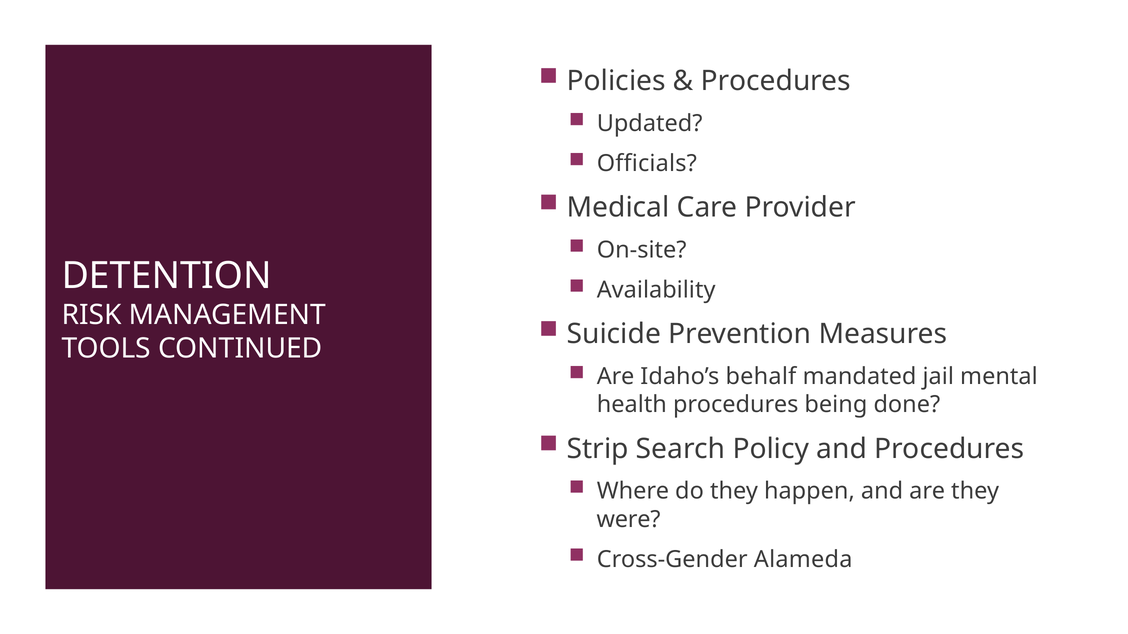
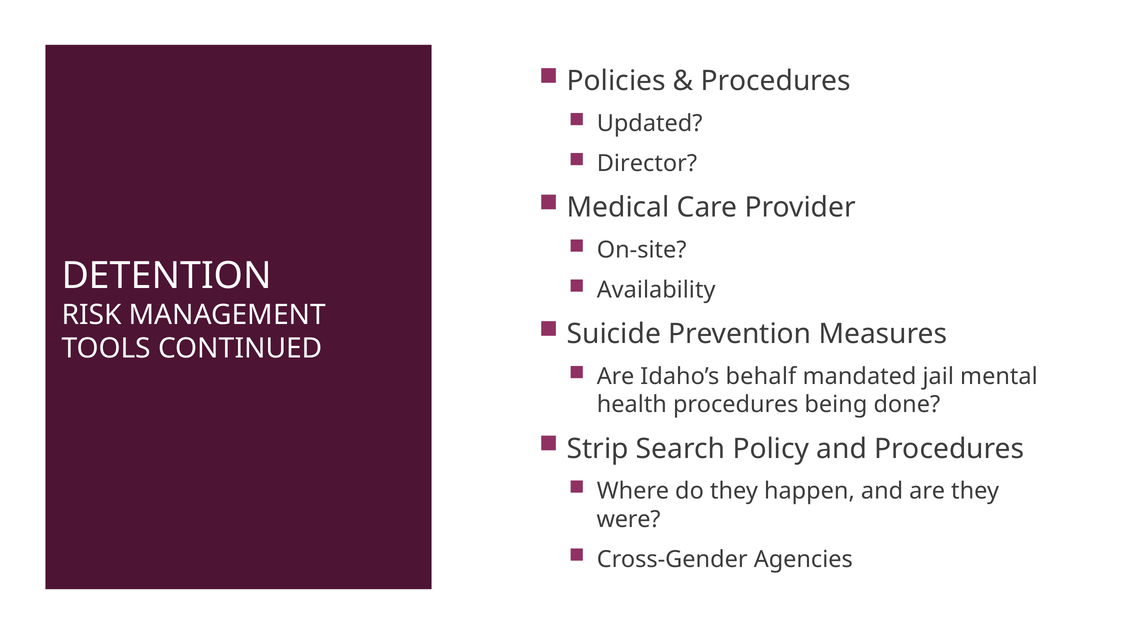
Officials: Officials -> Director
Alameda: Alameda -> Agencies
